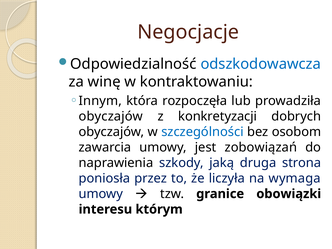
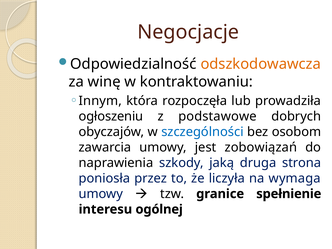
odszkodowawcza colour: blue -> orange
obyczajów at (111, 116): obyczajów -> ogłoszeniu
konkretyzacji: konkretyzacji -> podstawowe
obowiązki: obowiązki -> spełnienie
którym: którym -> ogólnej
